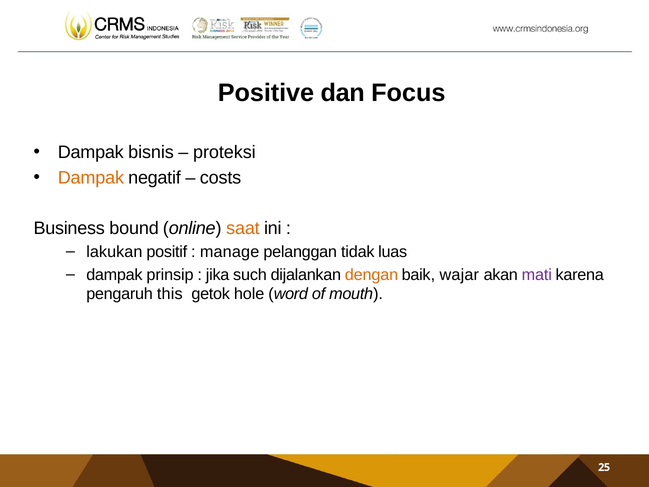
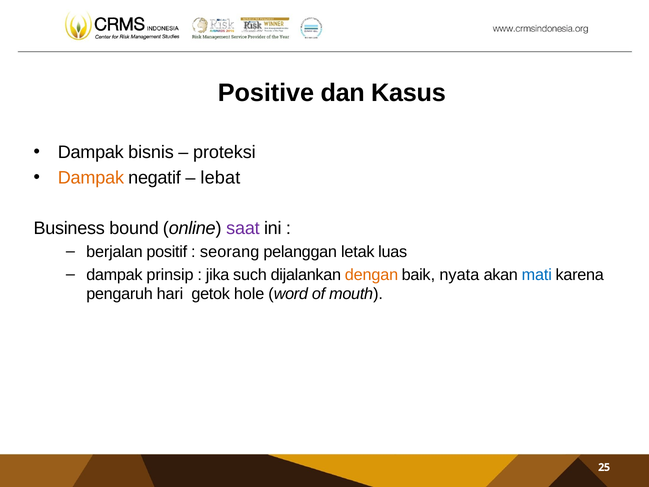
Focus: Focus -> Kasus
costs: costs -> lebat
saat colour: orange -> purple
lakukan: lakukan -> berjalan
manage: manage -> seorang
tidak: tidak -> letak
wajar: wajar -> nyata
mati colour: purple -> blue
this: this -> hari
